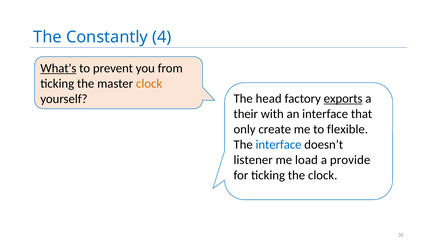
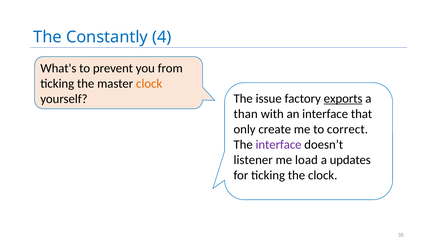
What's underline: present -> none
head: head -> issue
their: their -> than
flexible: flexible -> correct
interface at (279, 144) colour: blue -> purple
provide: provide -> updates
